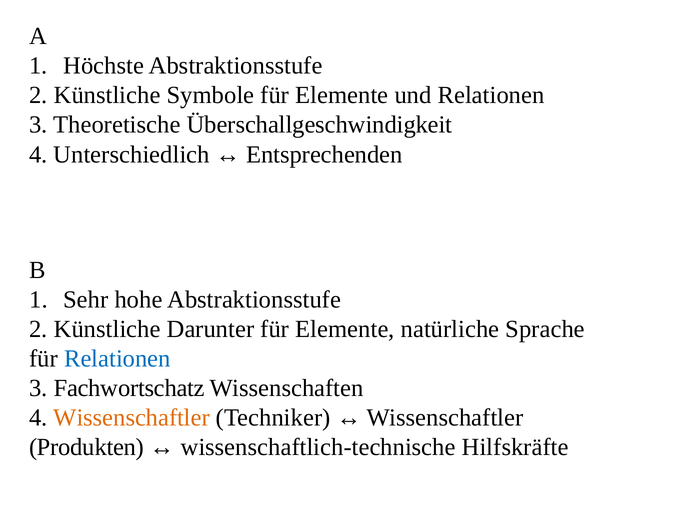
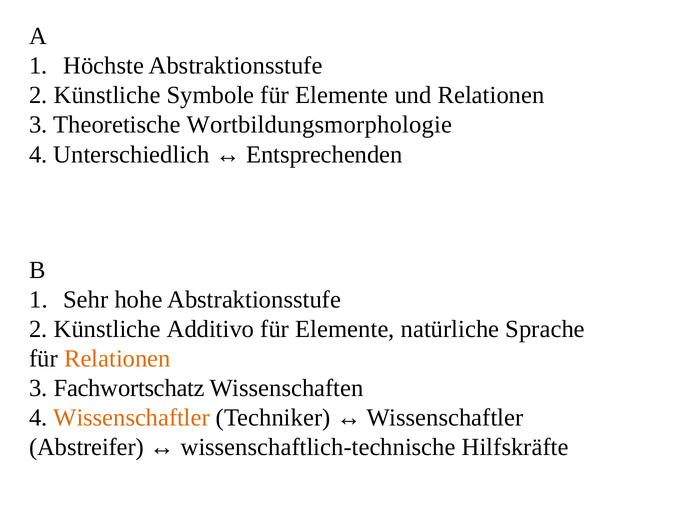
Überschallgeschwindigkeit: Überschallgeschwindigkeit -> Wortbildungsmorphologie
Darunter: Darunter -> Additivo
Relationen at (117, 359) colour: blue -> orange
Produkten: Produkten -> Abstreifer
